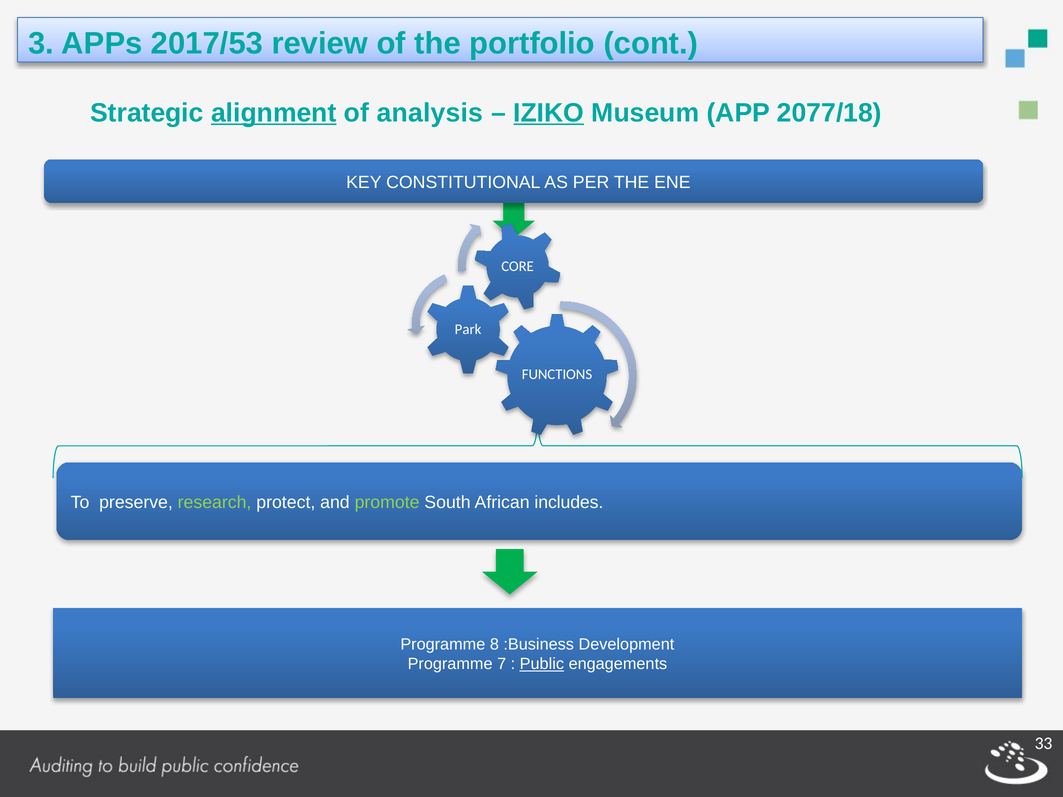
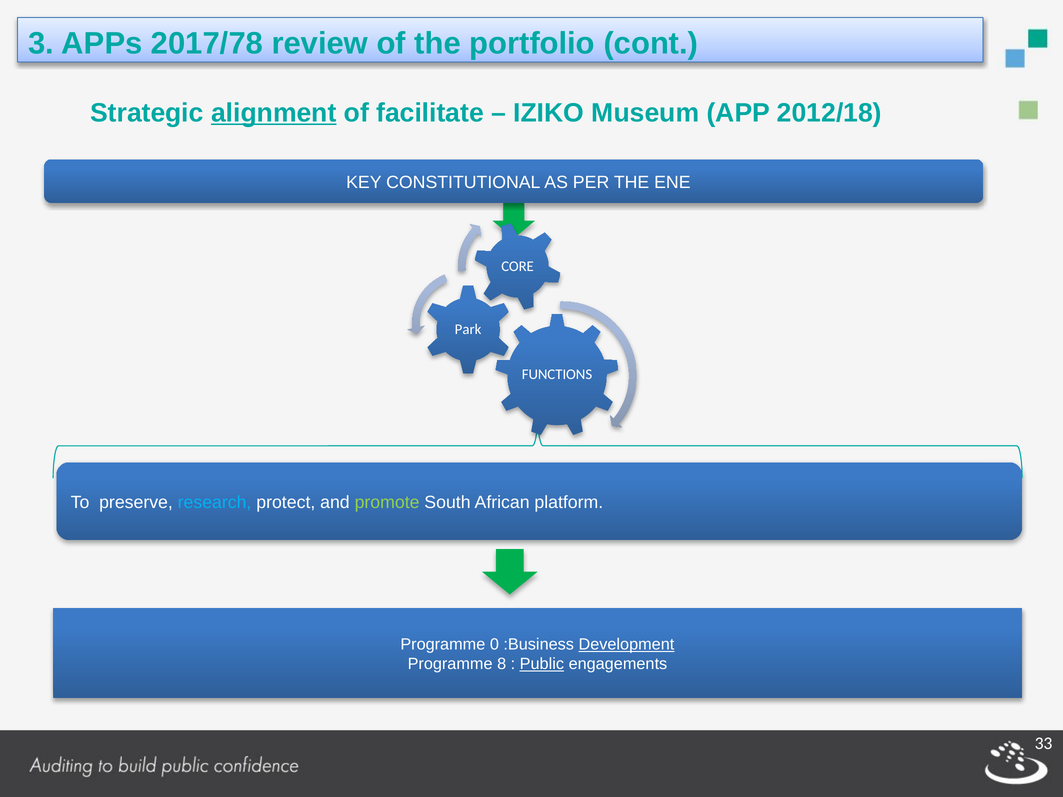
2017/53: 2017/53 -> 2017/78
analysis: analysis -> facilitate
IZIKO underline: present -> none
2077/18: 2077/18 -> 2012/18
research colour: light green -> light blue
includes: includes -> platform
8: 8 -> 0
Development underline: none -> present
7: 7 -> 8
